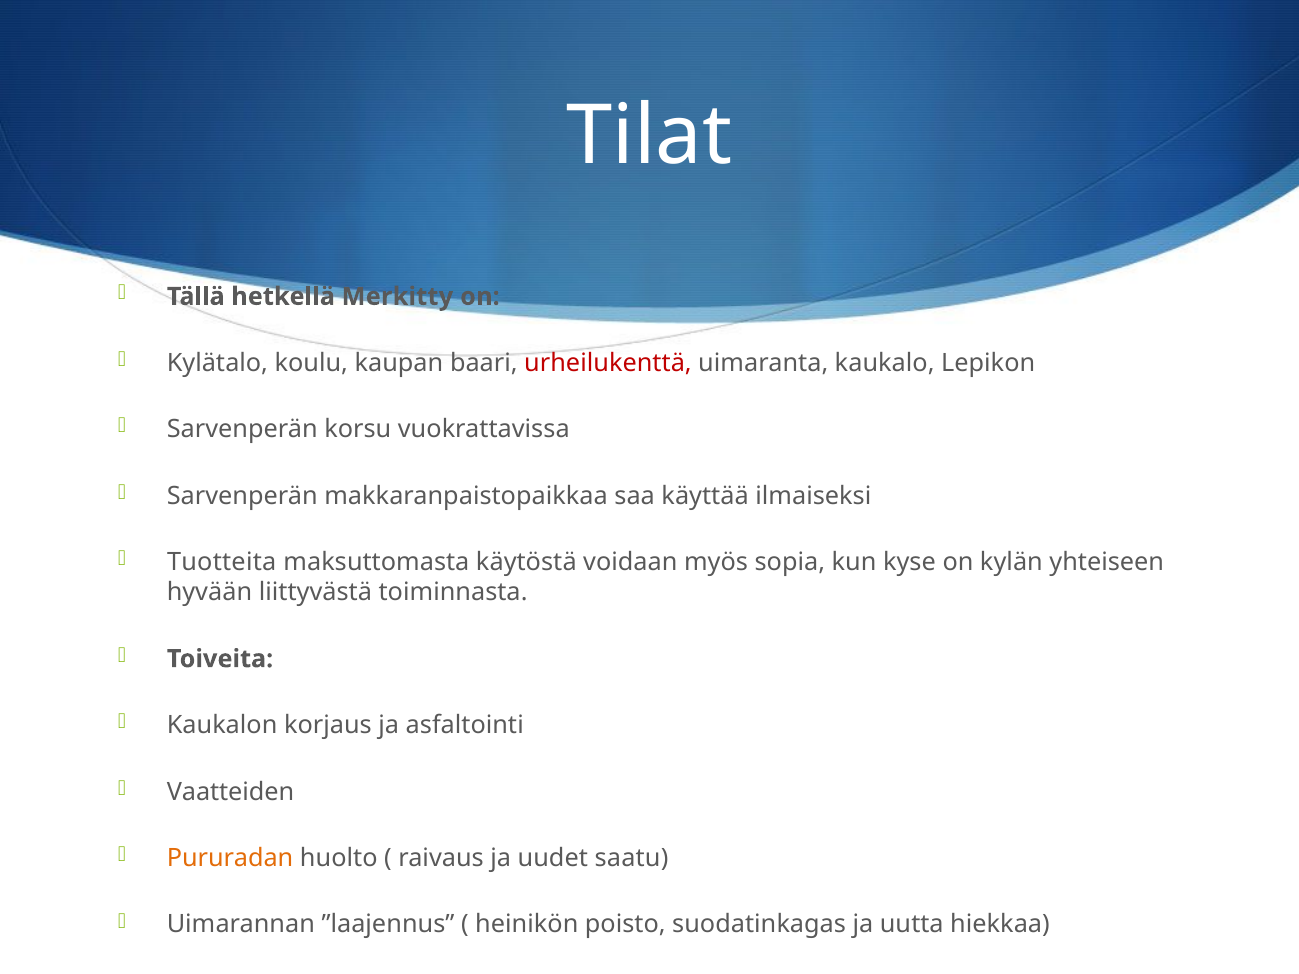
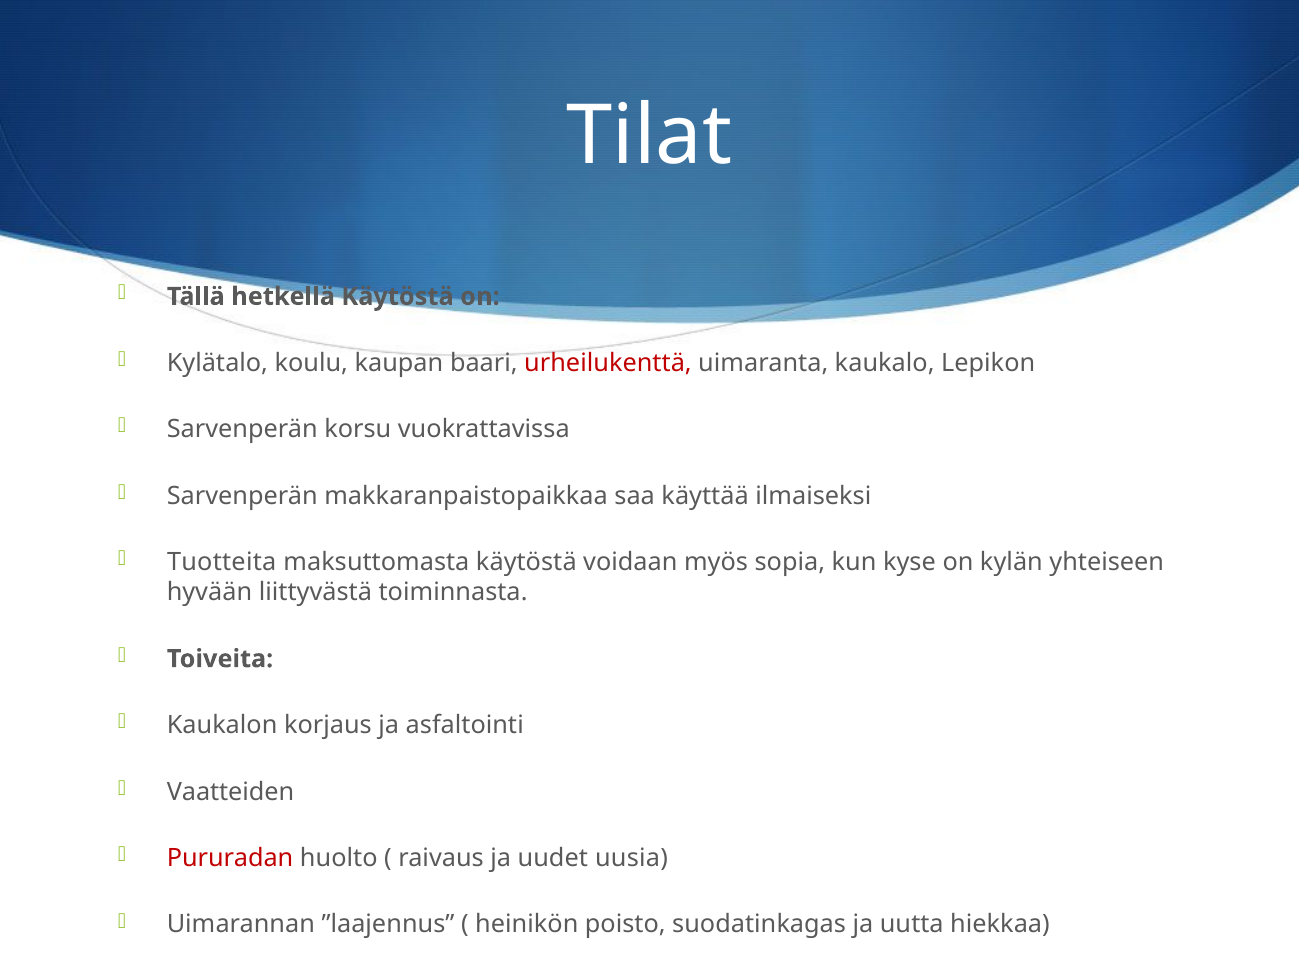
hetkellä Merkitty: Merkitty -> Käytöstä
Pururadan colour: orange -> red
saatu: saatu -> uusia
